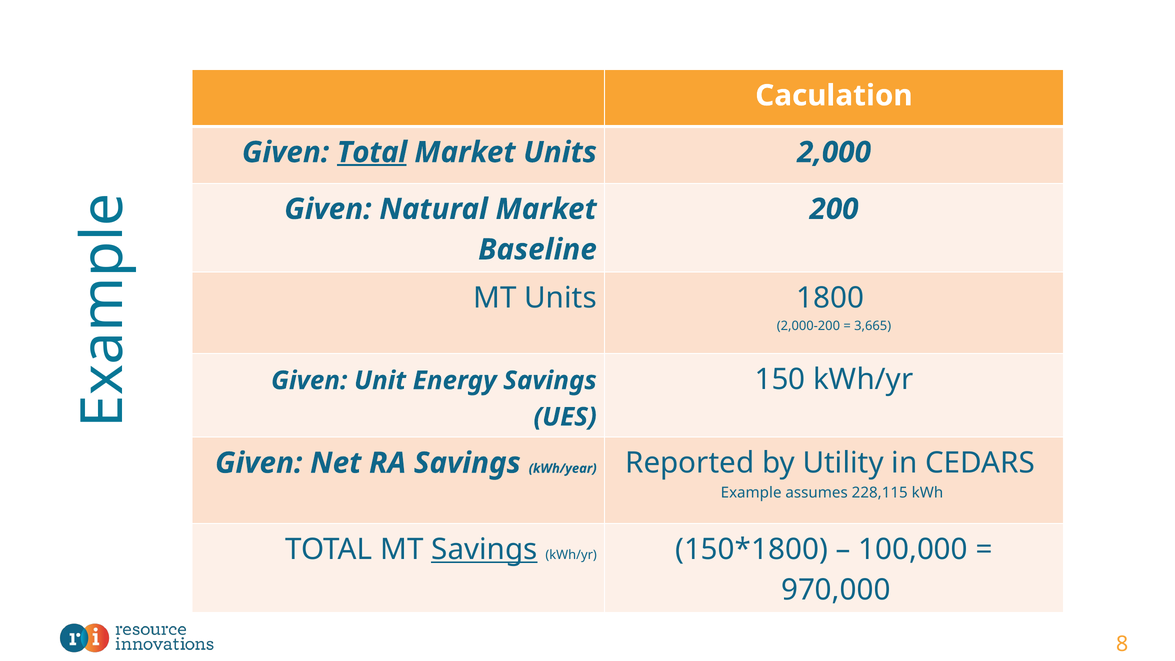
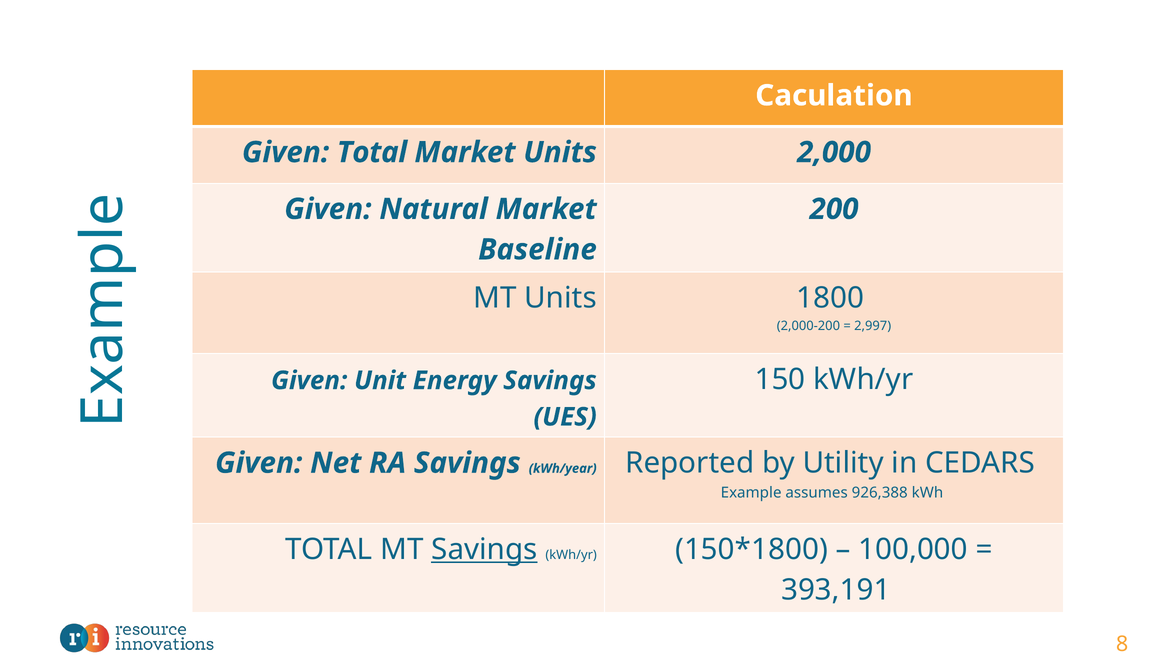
Total at (372, 152) underline: present -> none
3,665: 3,665 -> 2,997
228,115: 228,115 -> 926,388
970,000: 970,000 -> 393,191
